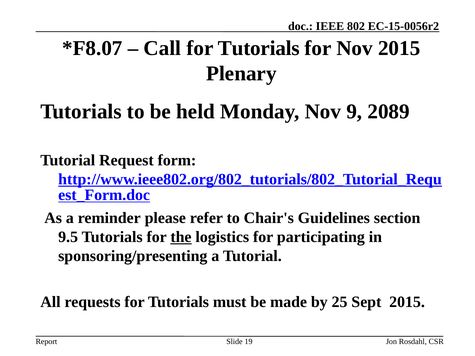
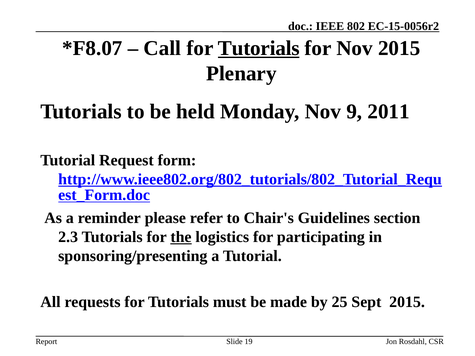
Tutorials at (259, 48) underline: none -> present
2089: 2089 -> 2011
9.5: 9.5 -> 2.3
